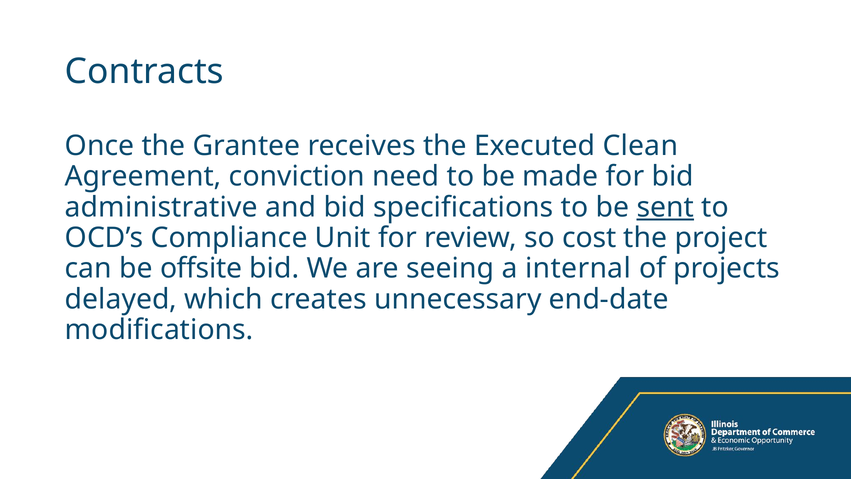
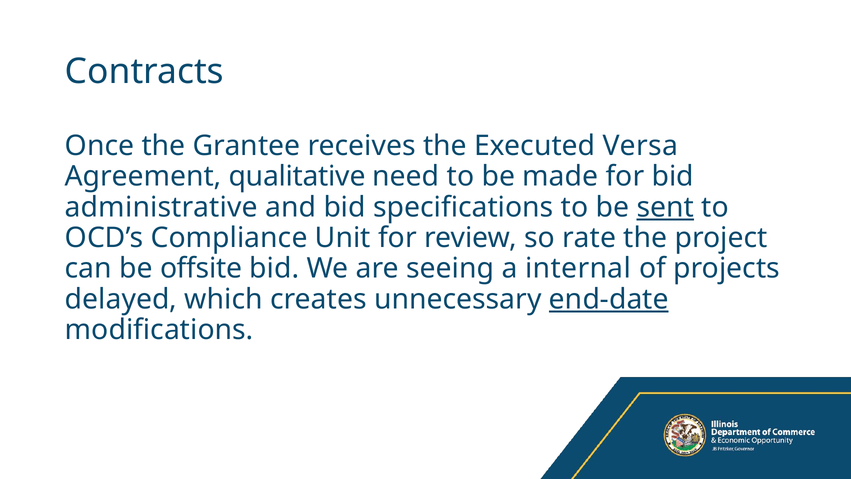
Clean: Clean -> Versa
conviction: conviction -> qualitative
cost: cost -> rate
end-date underline: none -> present
